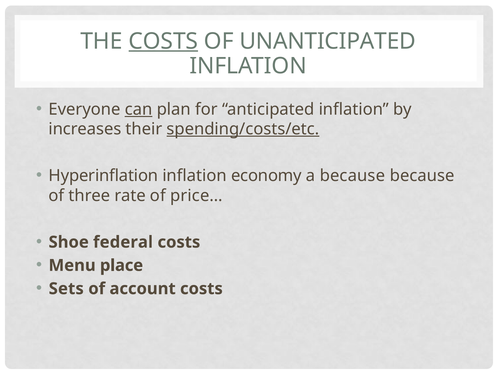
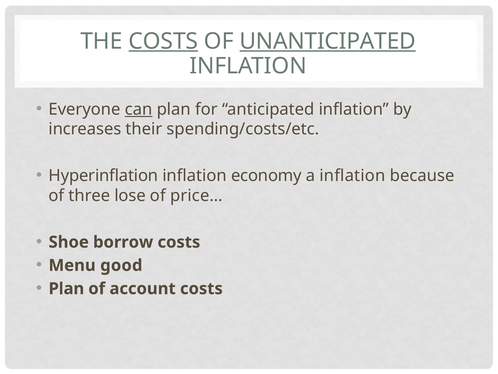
UNANTICIPATED underline: none -> present
spending/costs/etc underline: present -> none
a because: because -> inflation
rate: rate -> lose
federal: federal -> borrow
place: place -> good
Sets at (66, 288): Sets -> Plan
